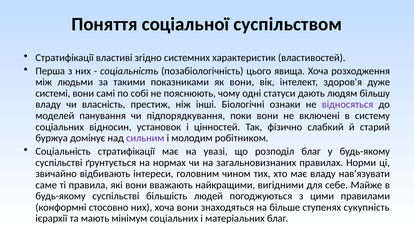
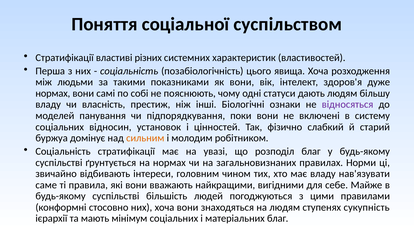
згідно: згідно -> різних
системі at (53, 93): системі -> нормах
сильним colour: purple -> orange
на більше: більше -> людям
